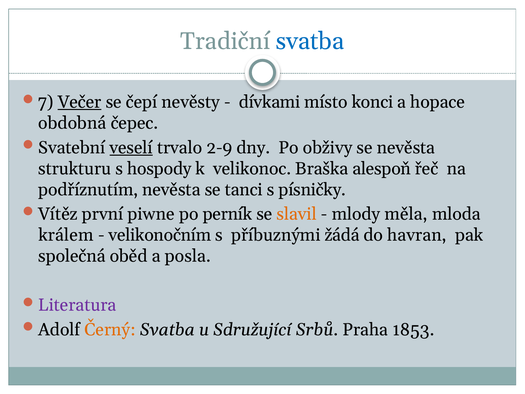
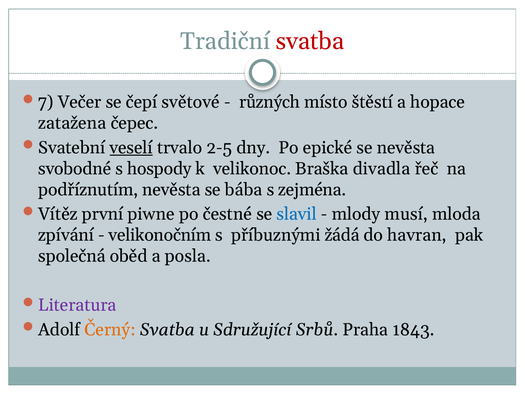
svatba at (310, 41) colour: blue -> red
Večer underline: present -> none
nevěsty: nevěsty -> světové
dívkami: dívkami -> různých
konci: konci -> štěstí
obdobná: obdobná -> zatažena
2-9: 2-9 -> 2-5
obživy: obživy -> epické
strukturu: strukturu -> svobodné
alespoň: alespoň -> divadla
tanci: tanci -> bába
písničky: písničky -> zejména
perník: perník -> čestné
slavil colour: orange -> blue
měla: měla -> musí
králem: králem -> zpívání
1853: 1853 -> 1843
